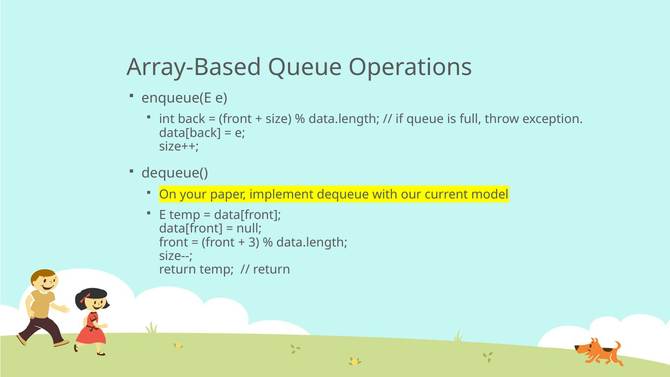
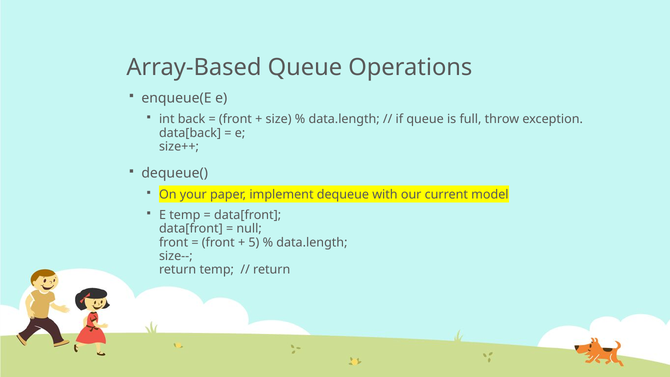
3: 3 -> 5
